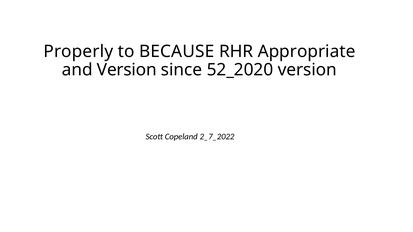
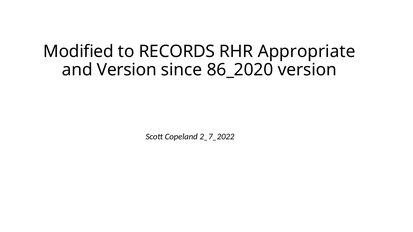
Properly: Properly -> Modified
BECAUSE: BECAUSE -> RECORDS
52_2020: 52_2020 -> 86_2020
